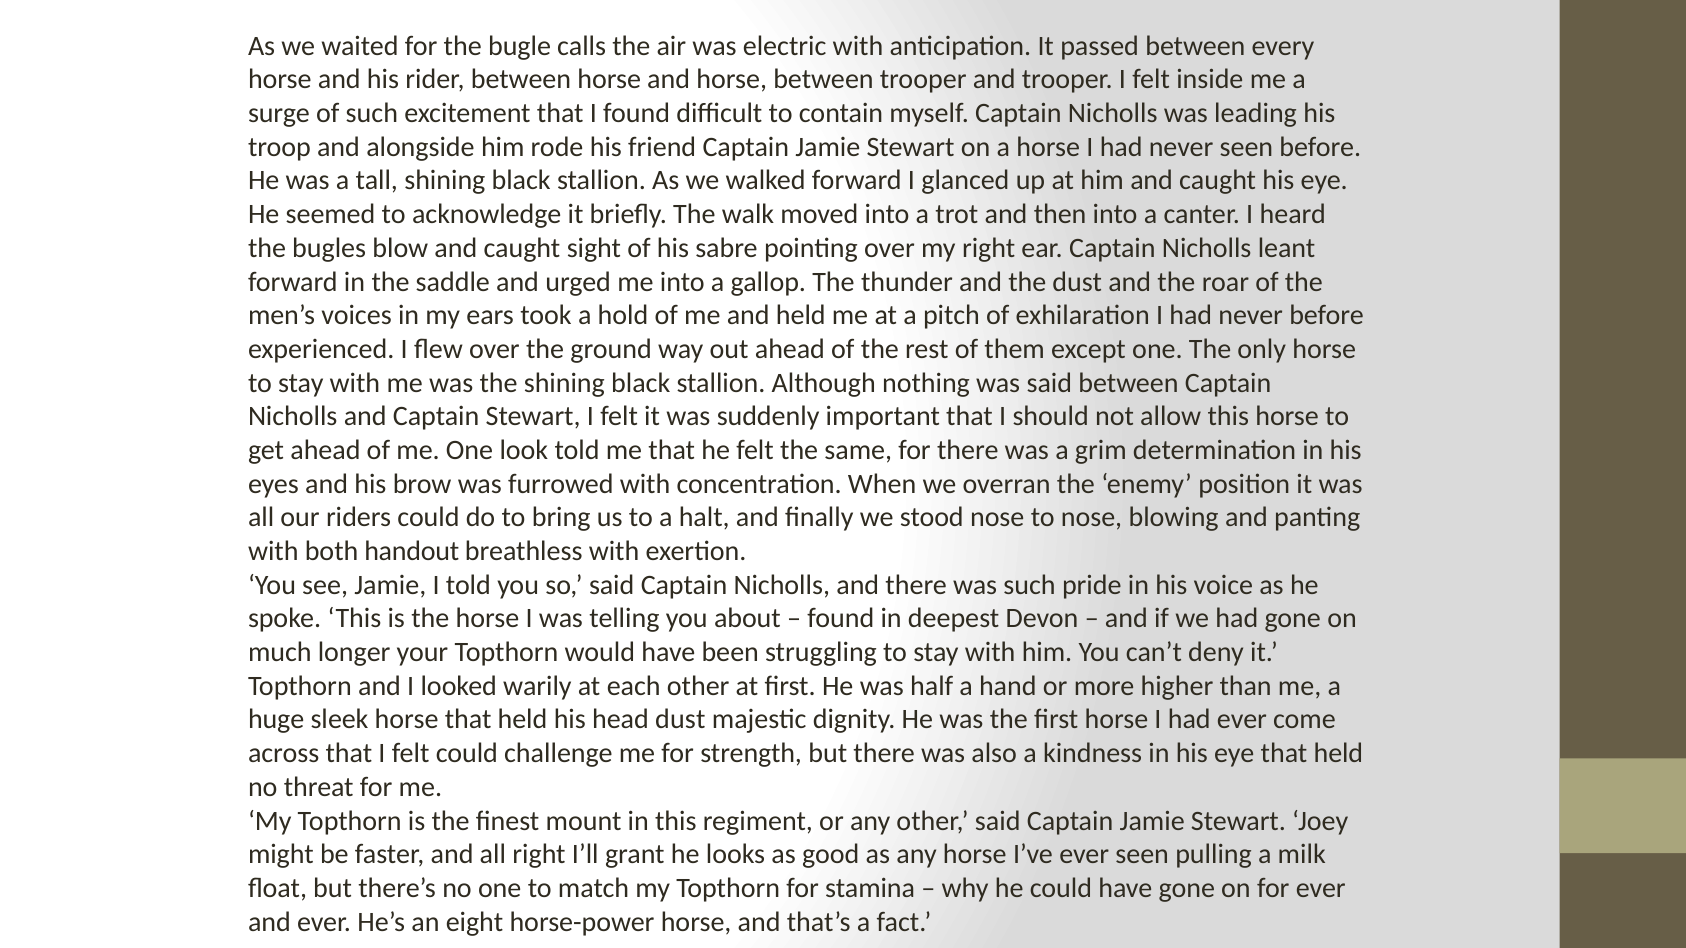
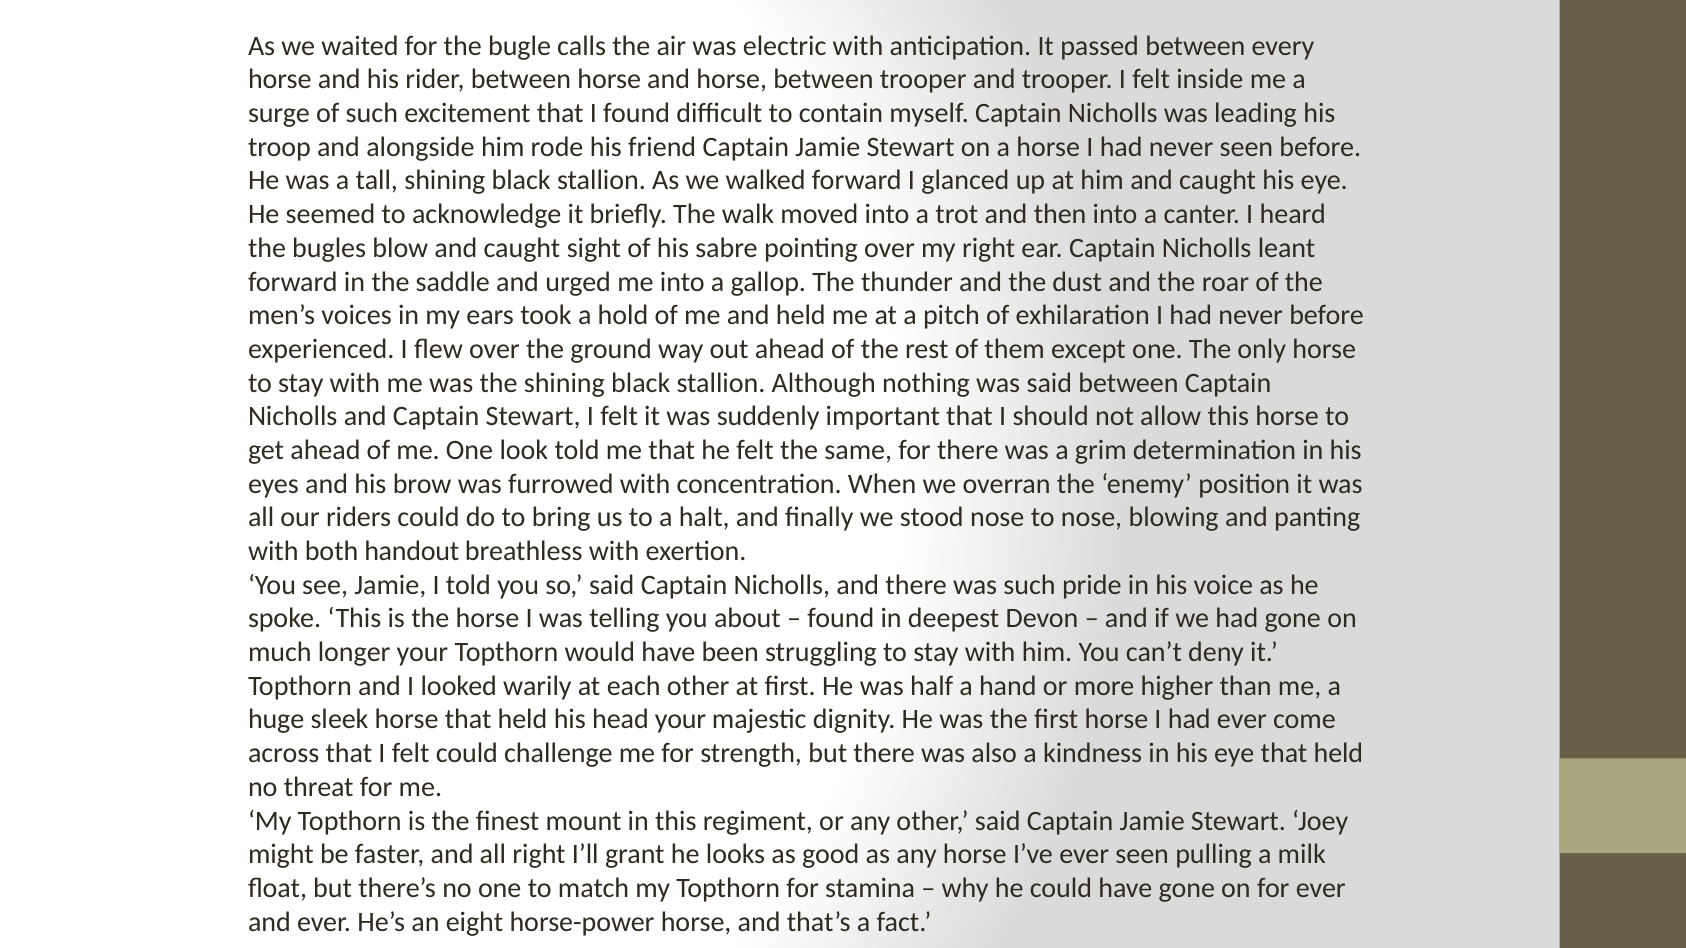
head dust: dust -> your
